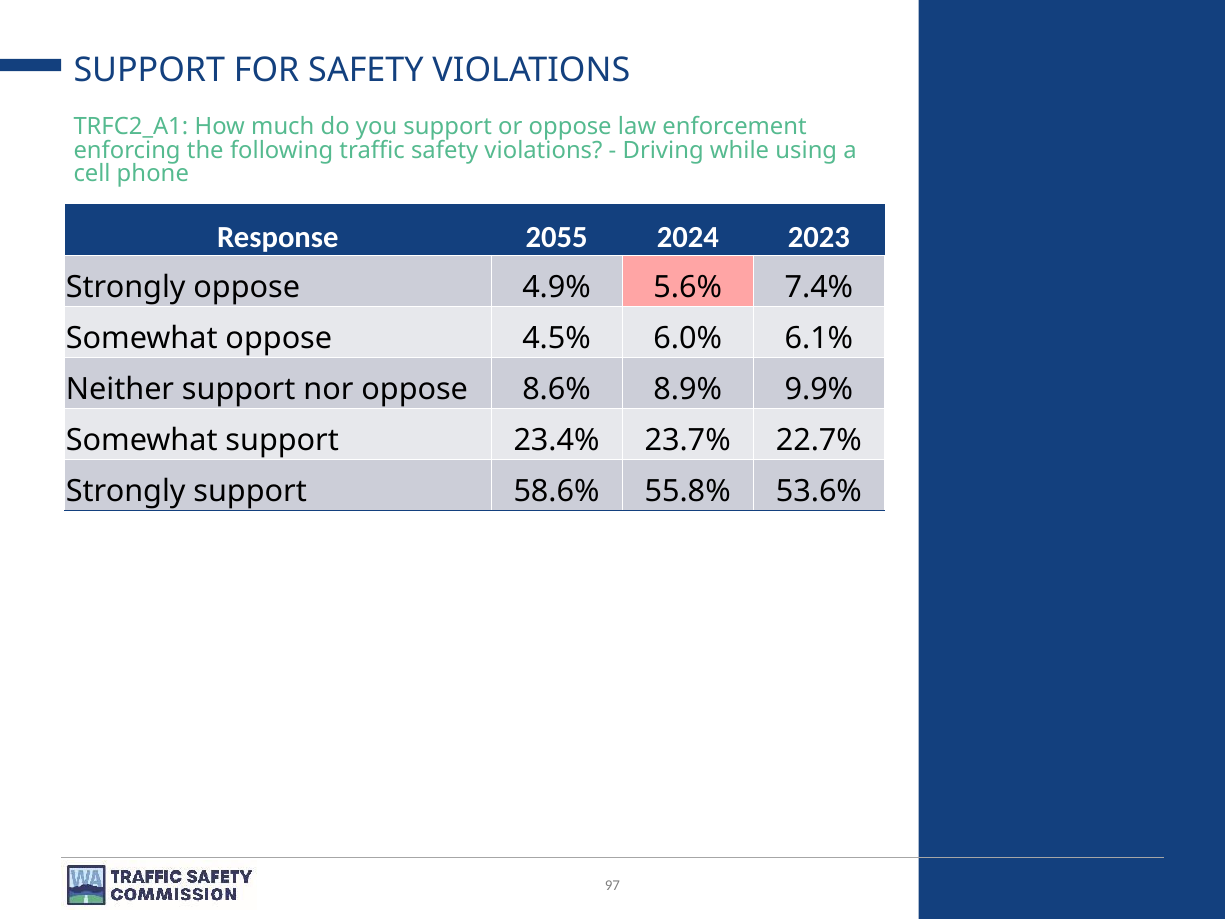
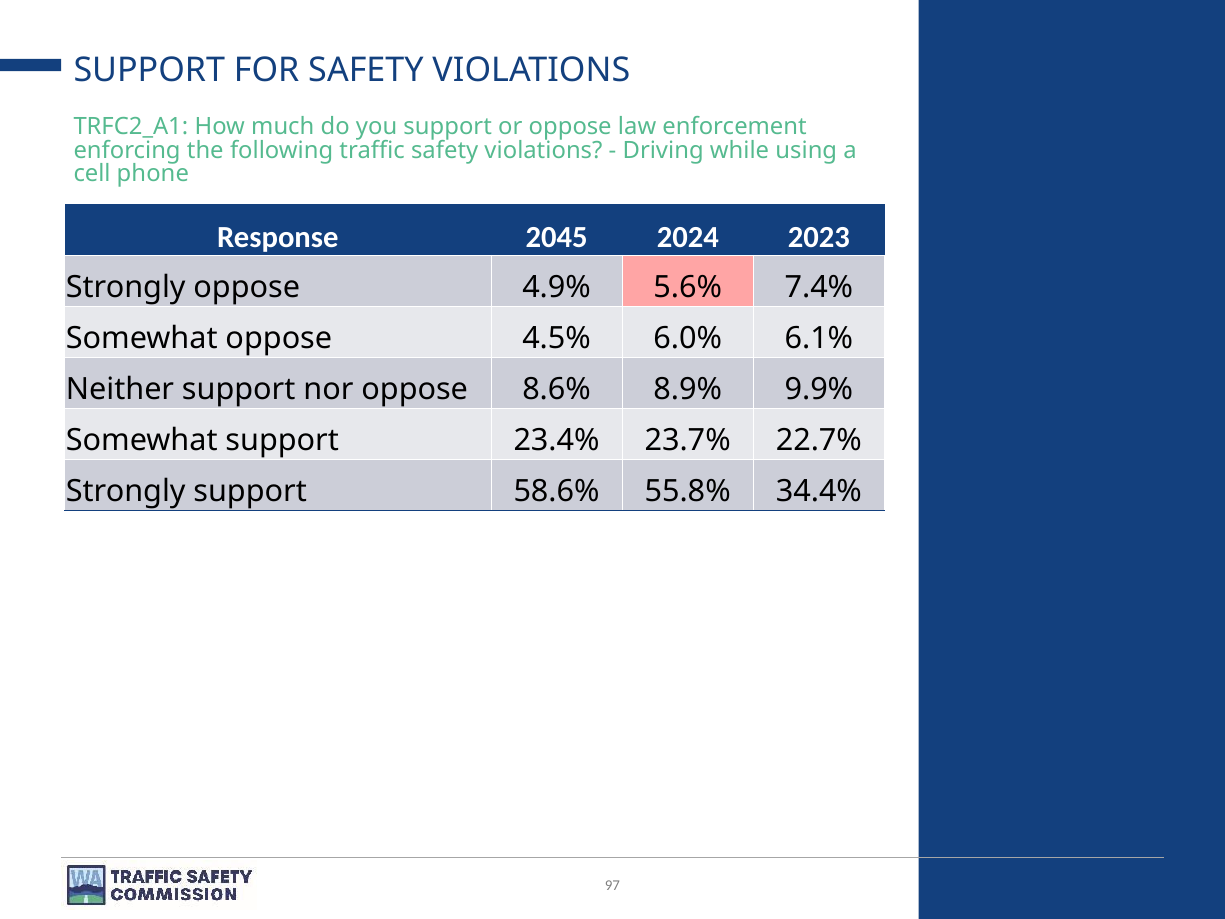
2055: 2055 -> 2045
53.6%: 53.6% -> 34.4%
